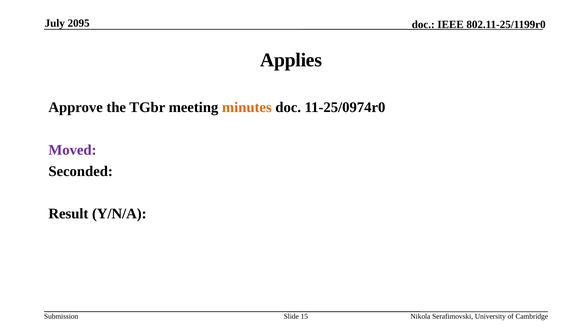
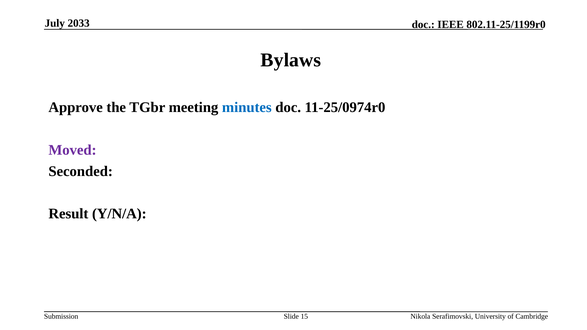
2095: 2095 -> 2033
Applies: Applies -> Bylaws
minutes colour: orange -> blue
